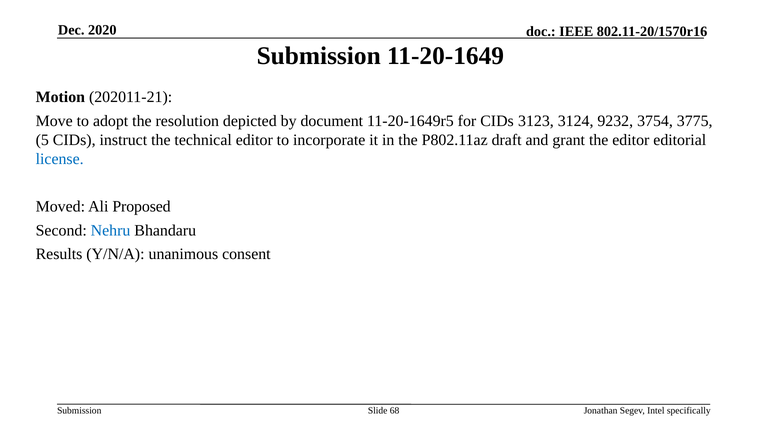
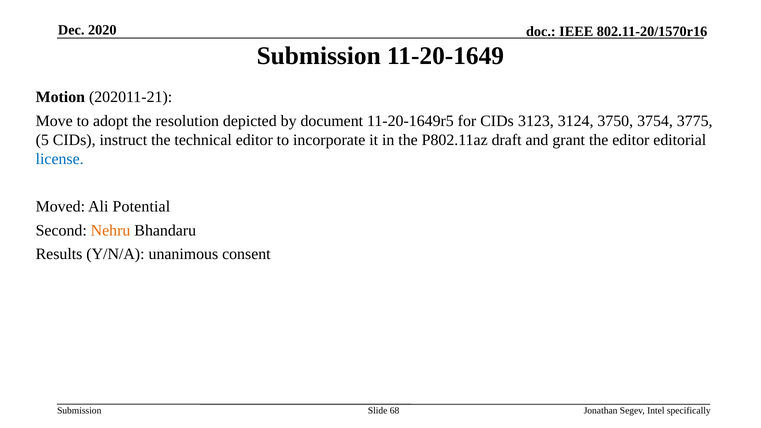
9232: 9232 -> 3750
Proposed: Proposed -> Potential
Nehru colour: blue -> orange
